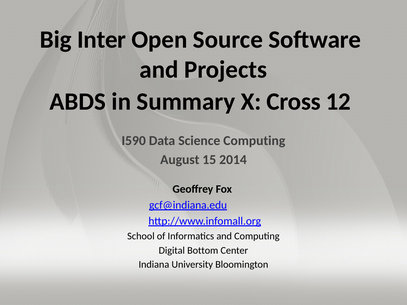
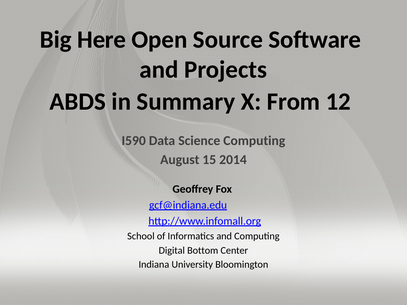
Inter: Inter -> Here
Cross: Cross -> From
